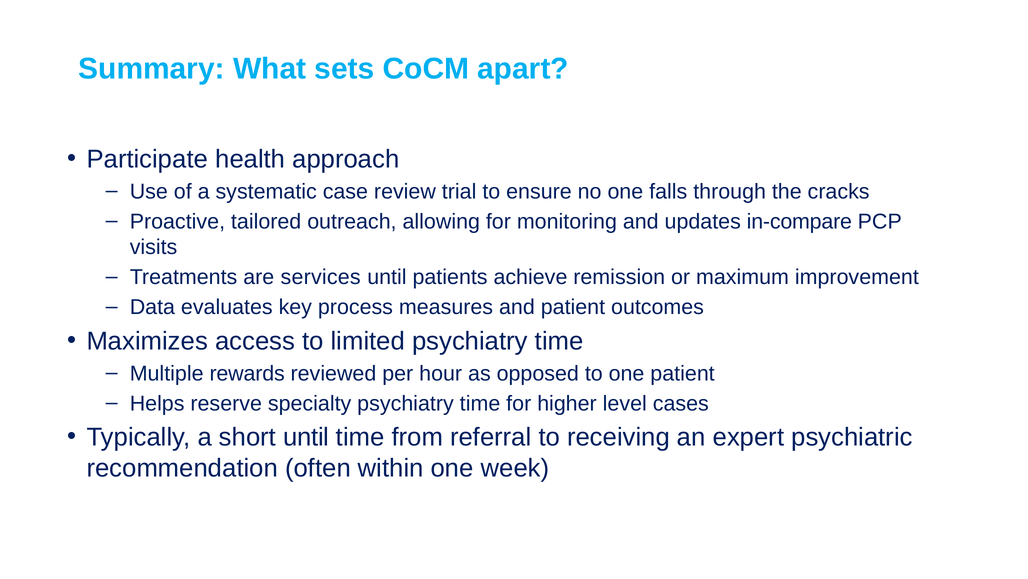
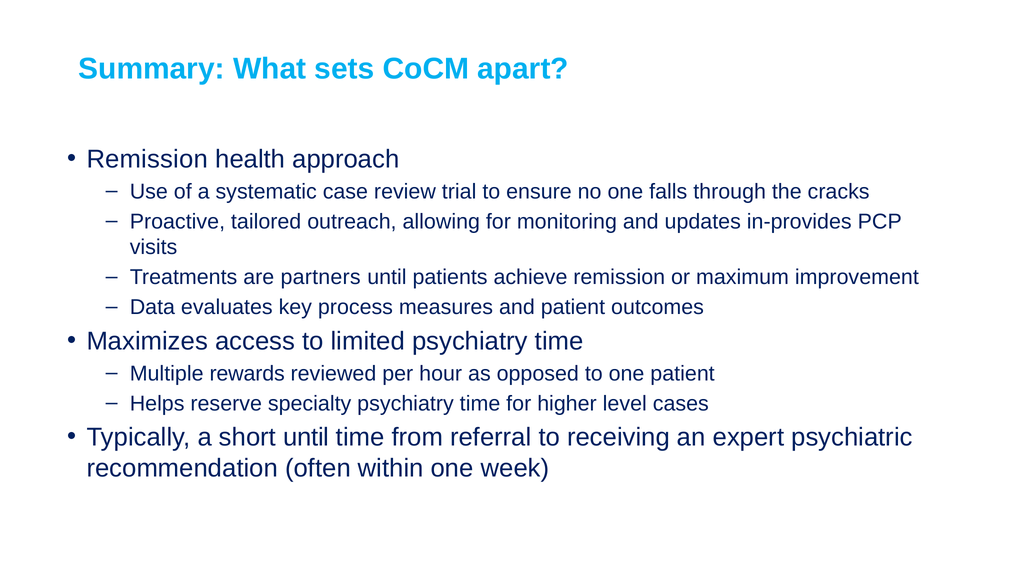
Participate at (147, 159): Participate -> Remission
in-compare: in-compare -> in-provides
services: services -> partners
